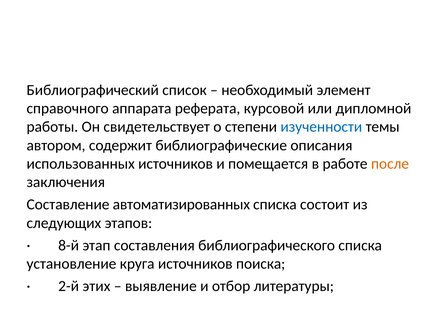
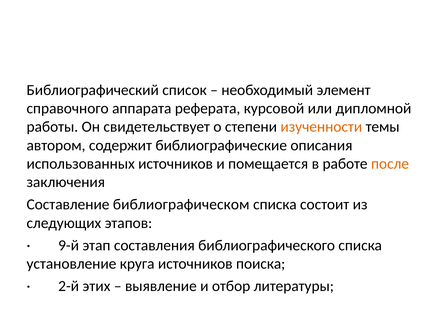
изученности colour: blue -> orange
автоматизированных: автоматизированных -> библиографическом
8-й: 8-й -> 9-й
